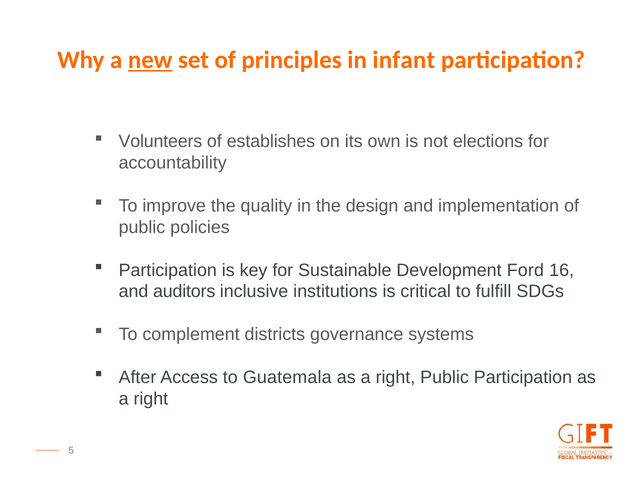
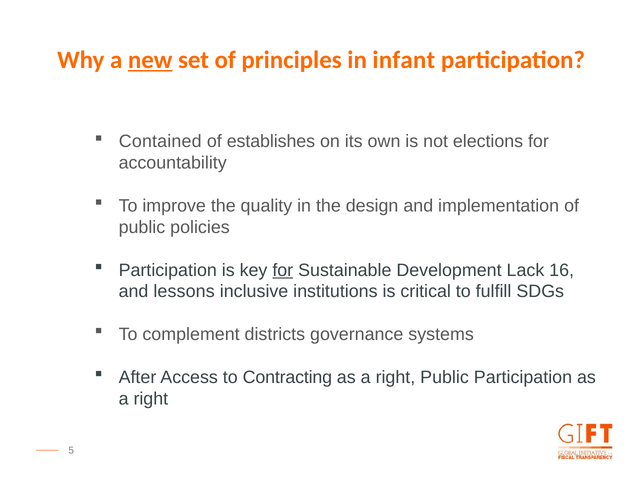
Volunteers: Volunteers -> Contained
for at (283, 270) underline: none -> present
Ford: Ford -> Lack
auditors: auditors -> lessons
Guatemala: Guatemala -> Contracting
